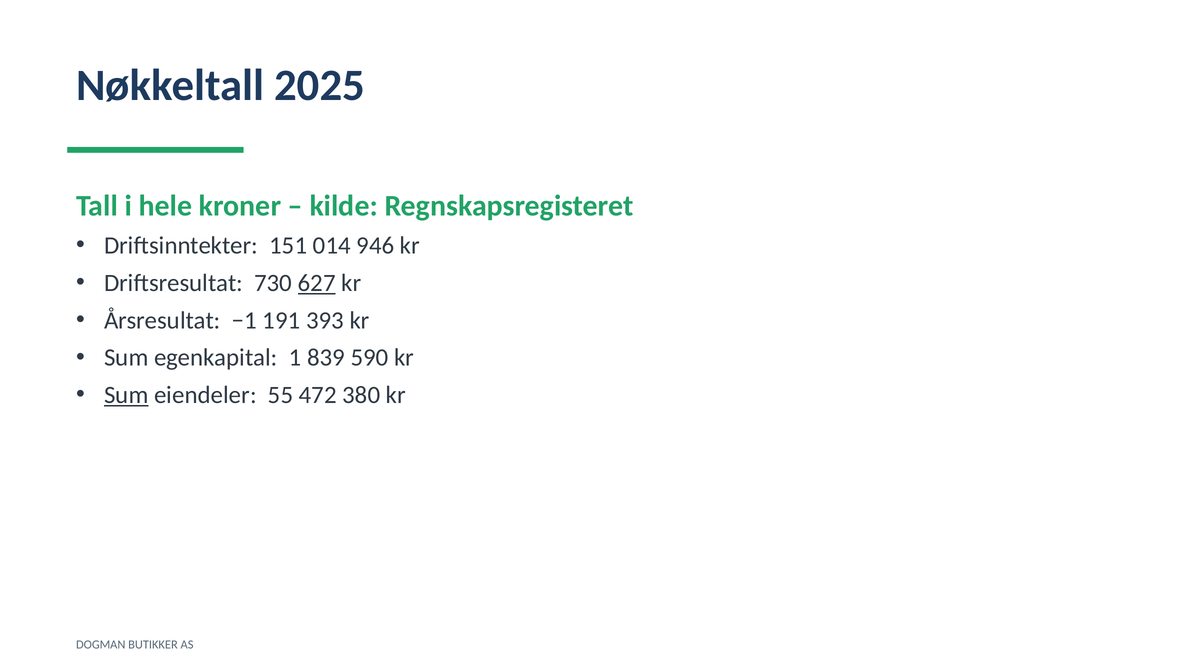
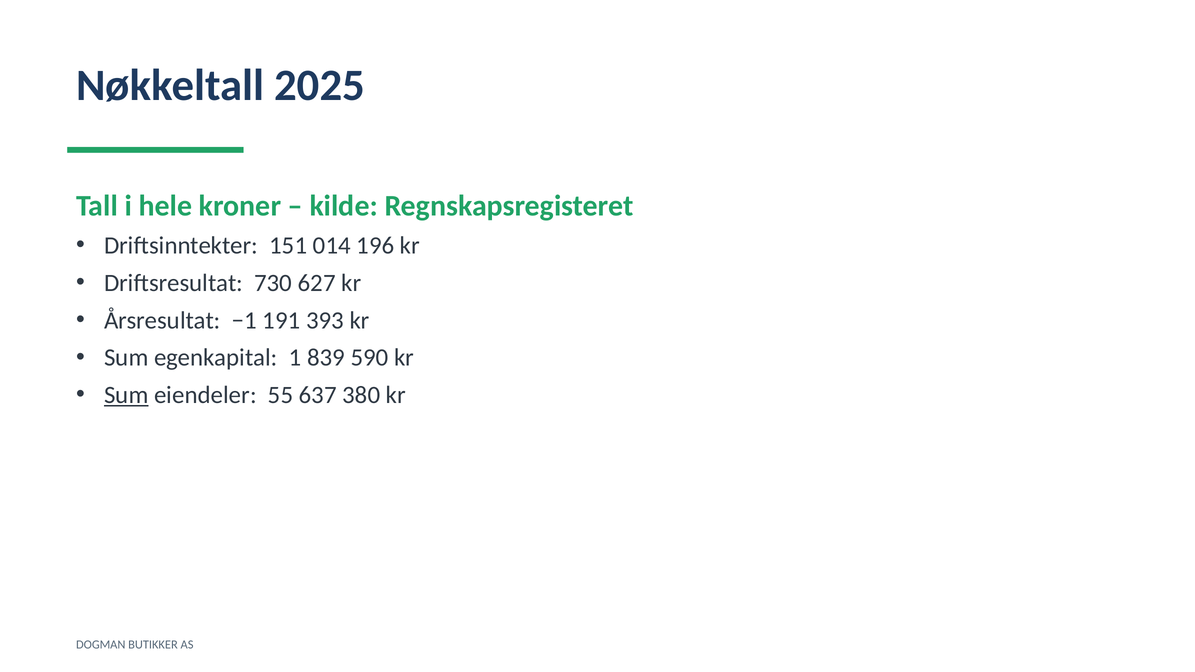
946: 946 -> 196
627 underline: present -> none
472: 472 -> 637
